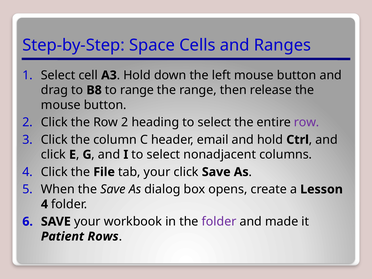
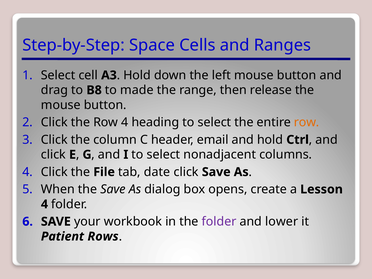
to range: range -> made
Row 2: 2 -> 4
row at (307, 122) colour: purple -> orange
tab your: your -> date
made: made -> lower
